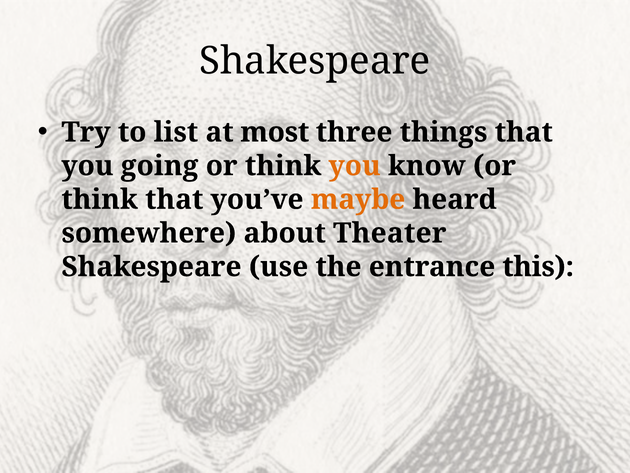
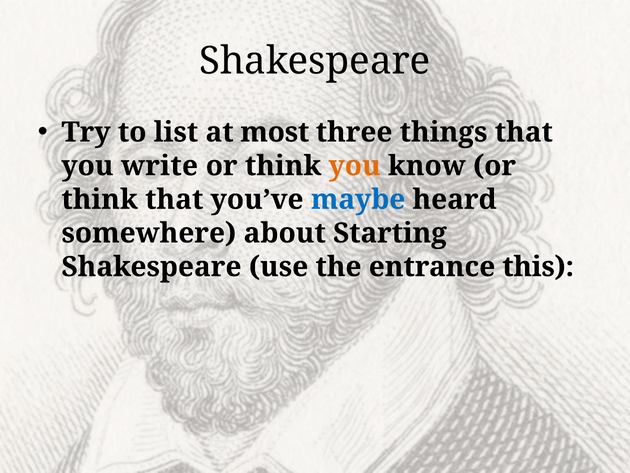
going: going -> write
maybe colour: orange -> blue
Theater: Theater -> Starting
